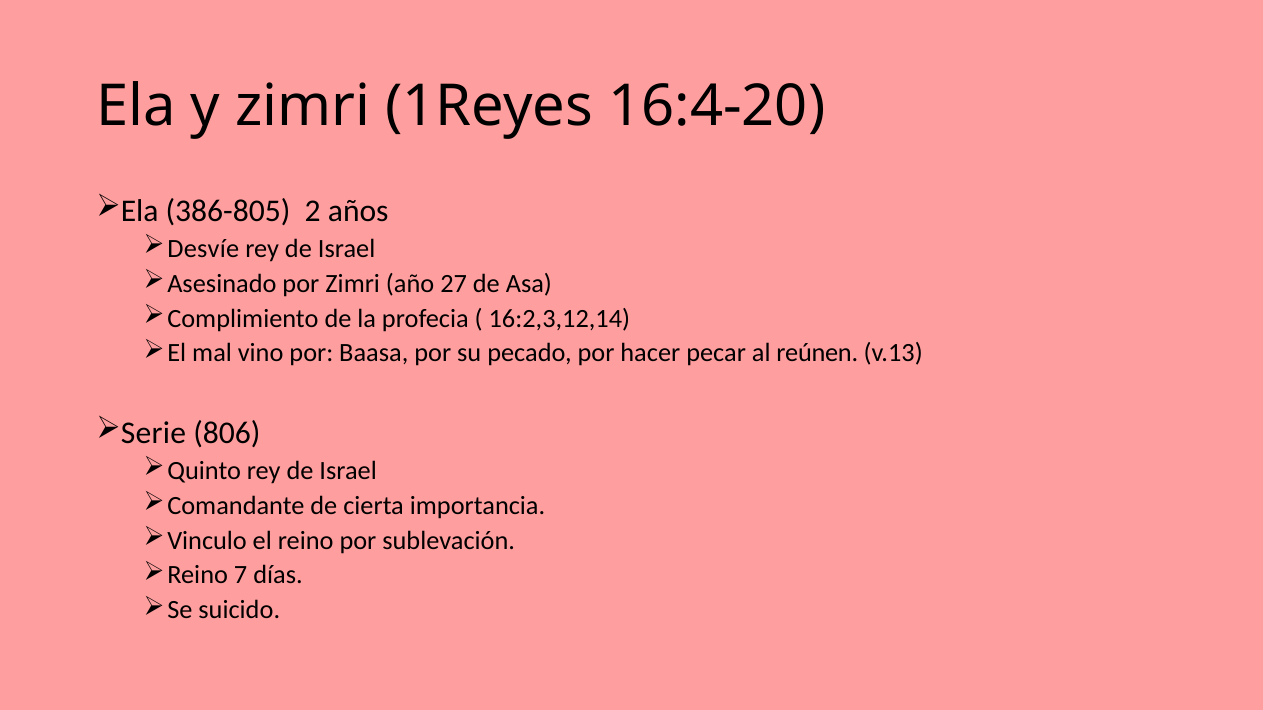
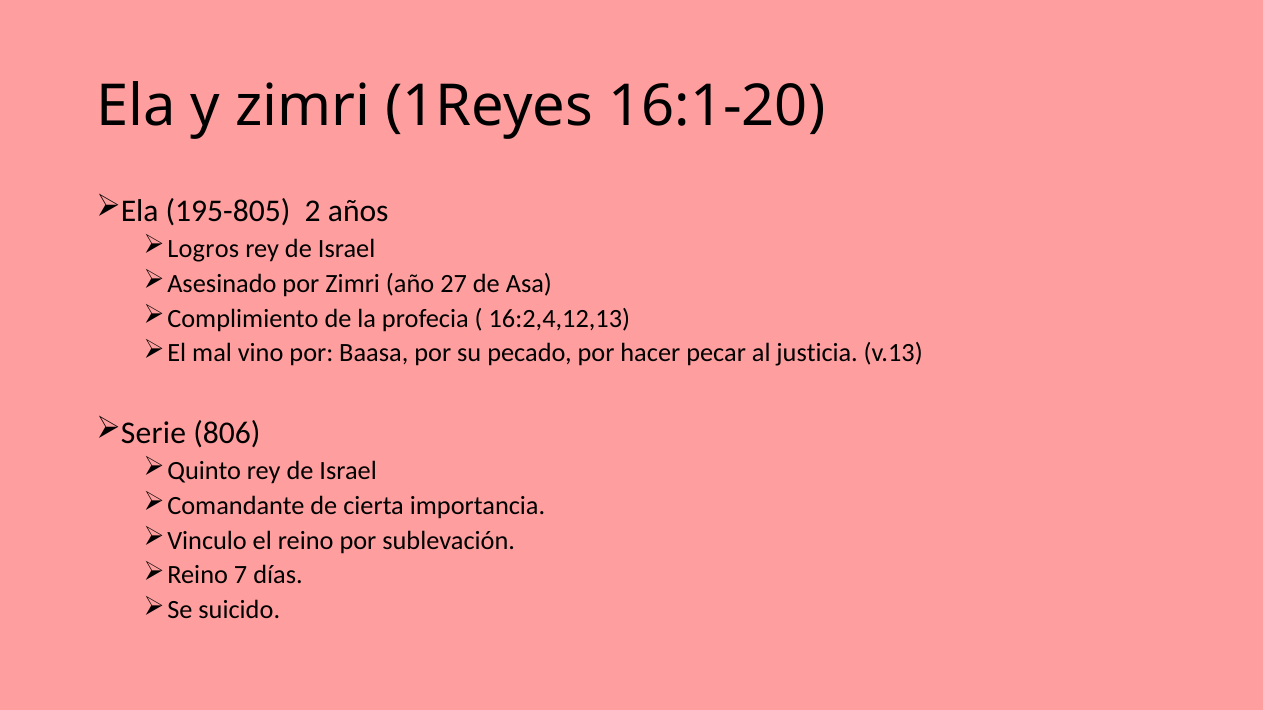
16:4-20: 16:4-20 -> 16:1-20
386-805: 386-805 -> 195-805
Desvíe: Desvíe -> Logros
16:2,3,12,14: 16:2,3,12,14 -> 16:2,4,12,13
reúnen: reúnen -> justicia
